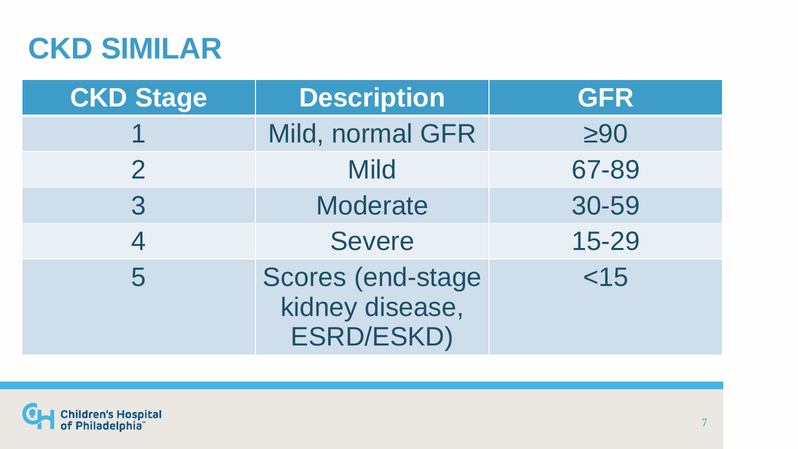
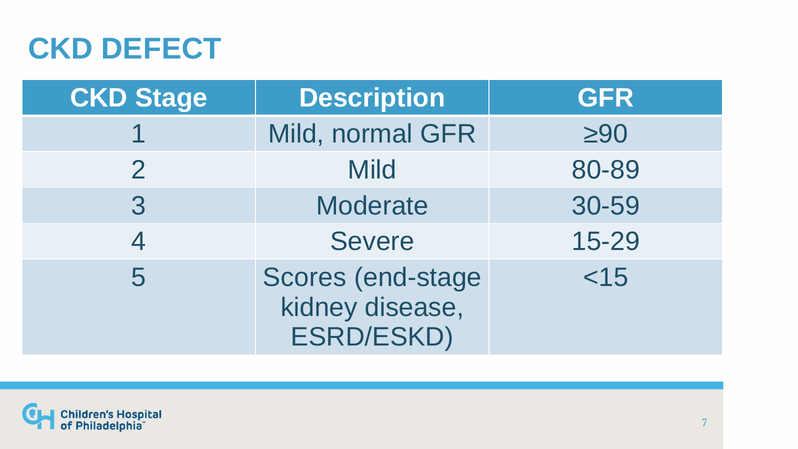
SIMILAR: SIMILAR -> DEFECT
67-89: 67-89 -> 80-89
